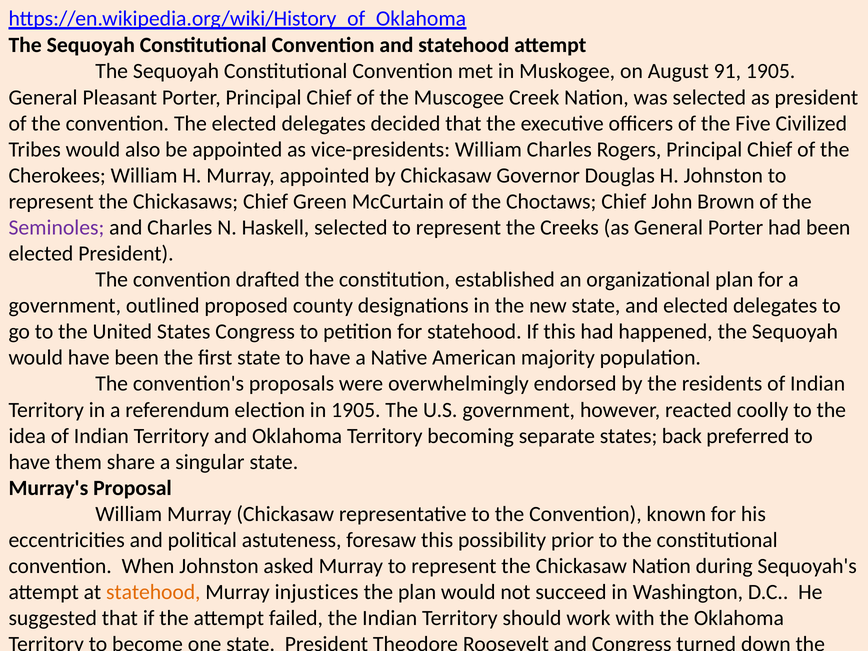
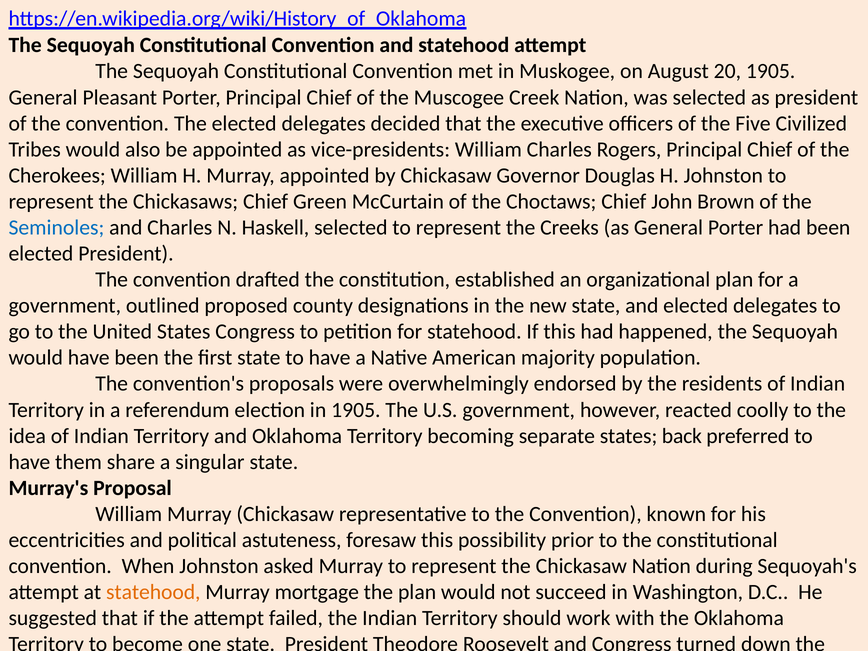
91: 91 -> 20
Seminoles colour: purple -> blue
injustices: injustices -> mortgage
